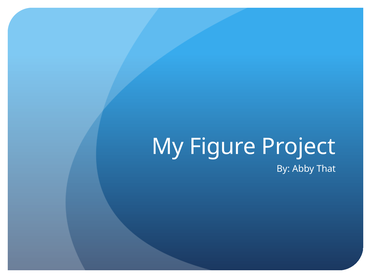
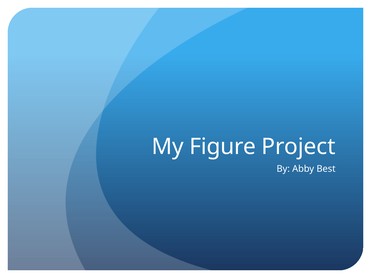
That: That -> Best
